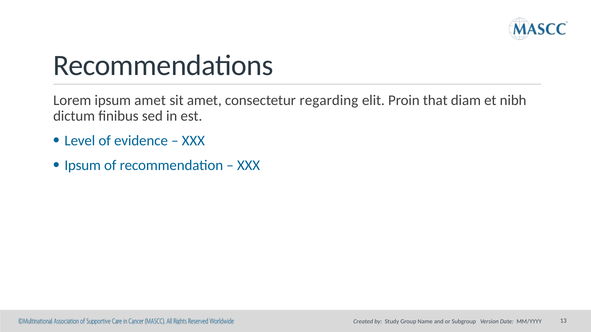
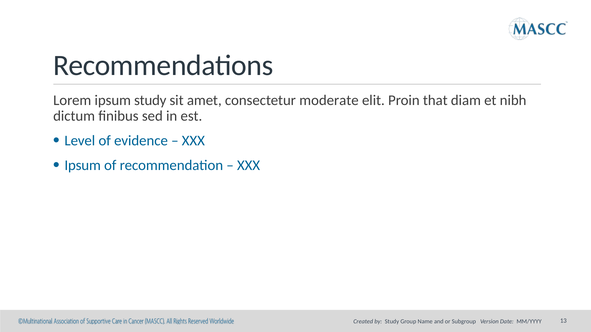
ipsum amet: amet -> study
regarding: regarding -> moderate
